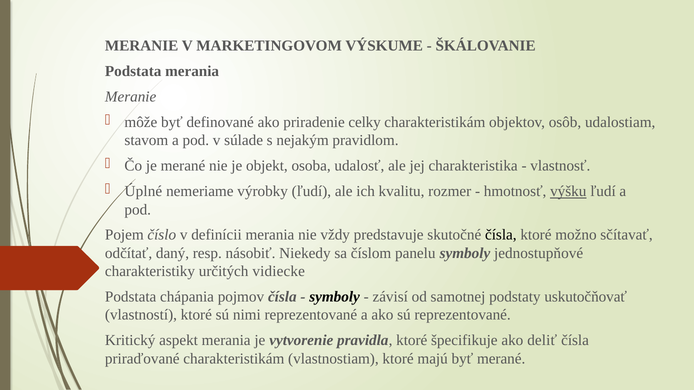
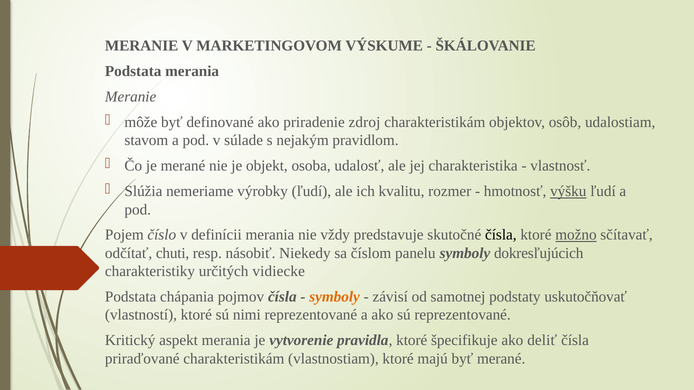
celky: celky -> zdroj
Úplné: Úplné -> Slúžia
možno underline: none -> present
daný: daný -> chuti
jednostupňové: jednostupňové -> dokresľujúcich
symboly at (335, 297) colour: black -> orange
